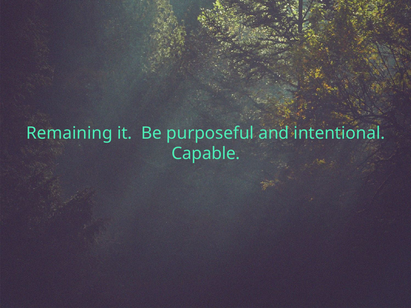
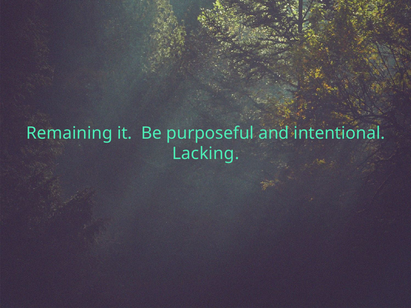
Capable: Capable -> Lacking
